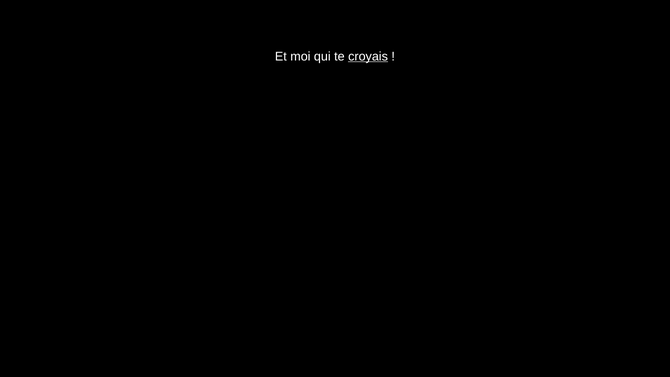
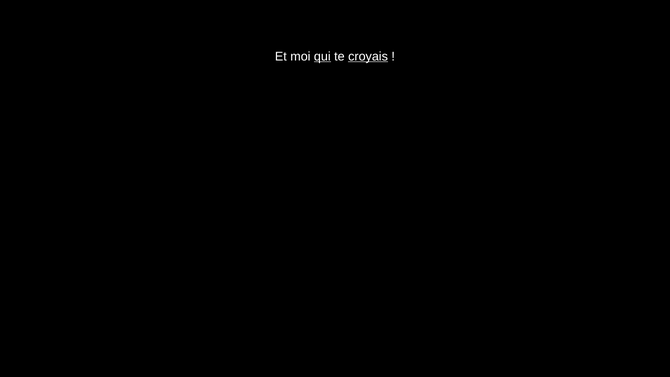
qui underline: none -> present
